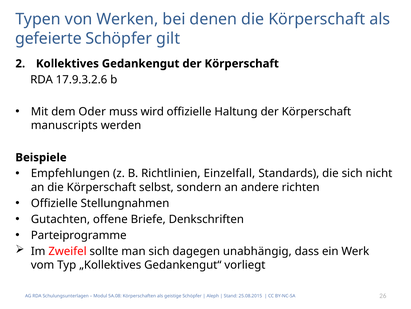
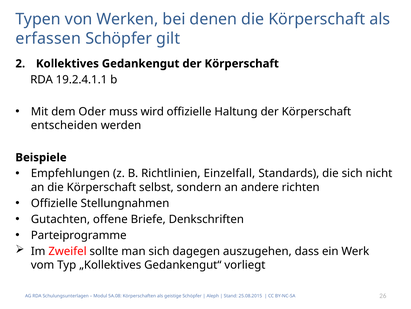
gefeierte: gefeierte -> erfassen
17.9.3.2.6: 17.9.3.2.6 -> 19.2.4.1.1
manuscripts: manuscripts -> entscheiden
unabhängig: unabhängig -> auszugehen
